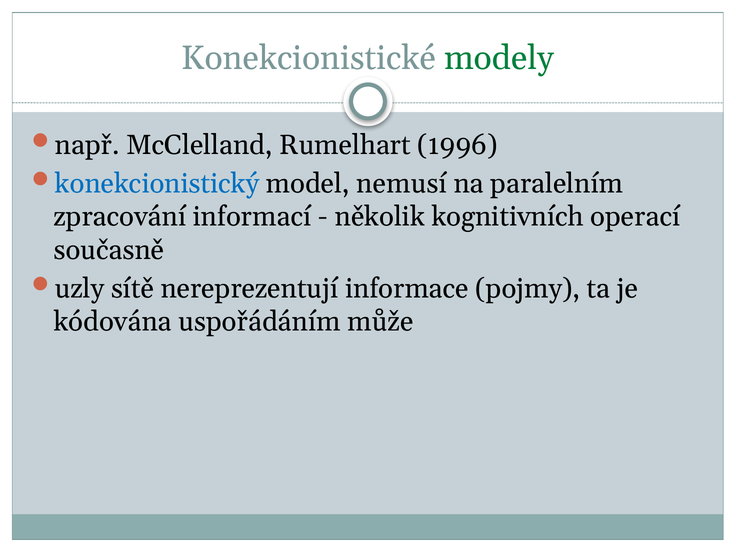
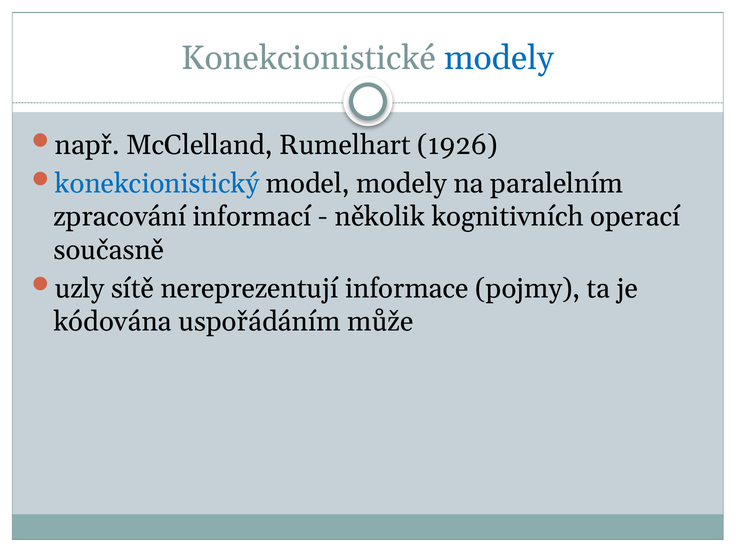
modely at (499, 58) colour: green -> blue
1996: 1996 -> 1926
model nemusí: nemusí -> modely
